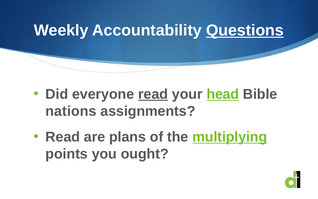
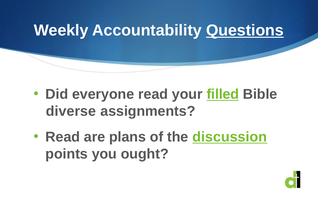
read at (153, 94) underline: present -> none
head: head -> filled
nations: nations -> diverse
multiplying: multiplying -> discussion
